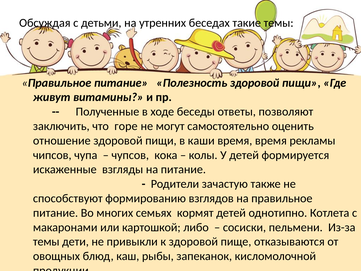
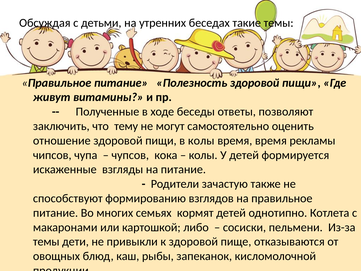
горе: горе -> тему
в каши: каши -> колы
